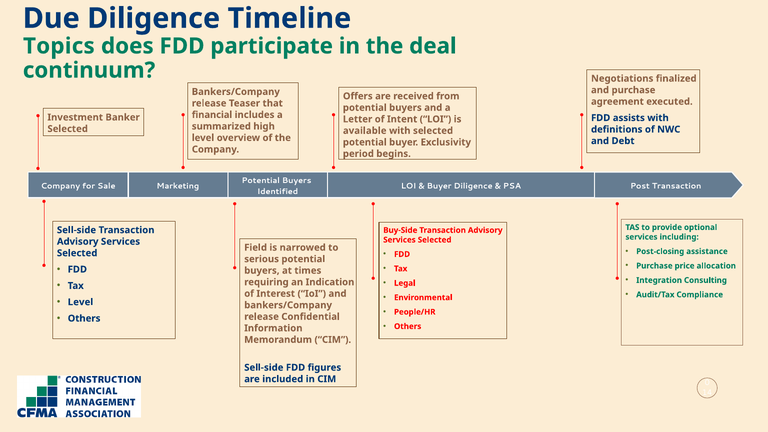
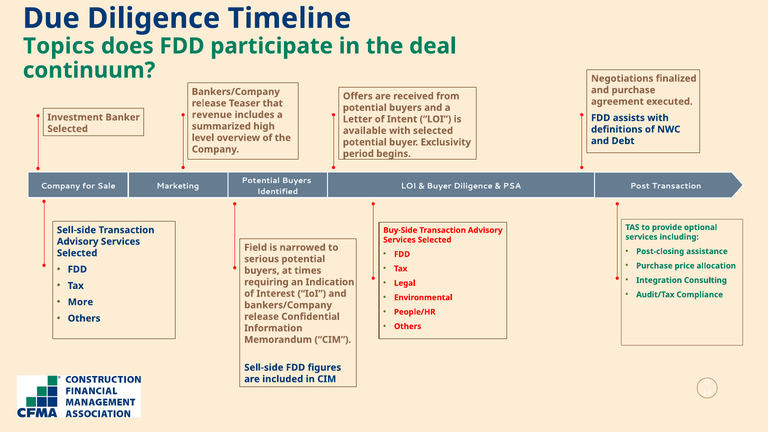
financial: financial -> revenue
Level at (81, 302): Level -> More
